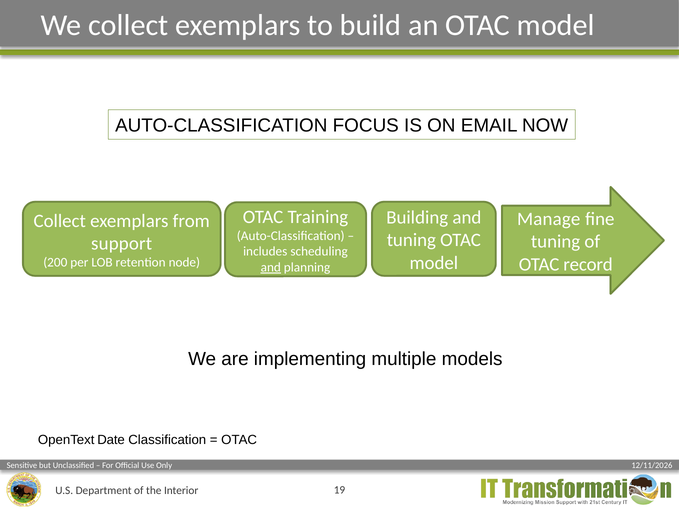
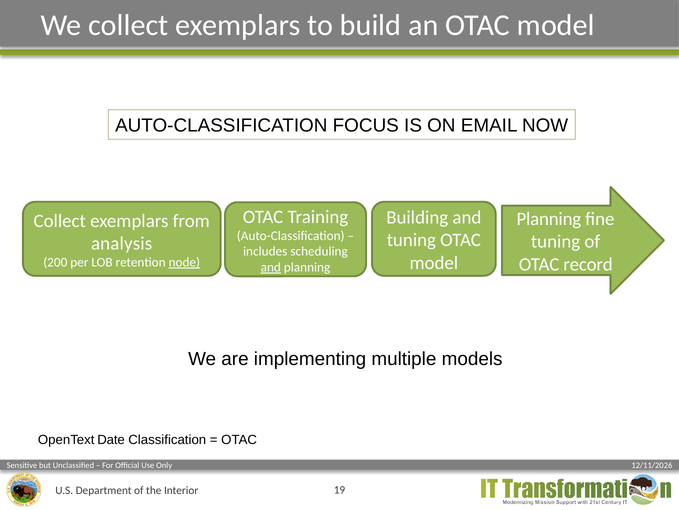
Manage at (549, 219): Manage -> Planning
support: support -> analysis
node underline: none -> present
